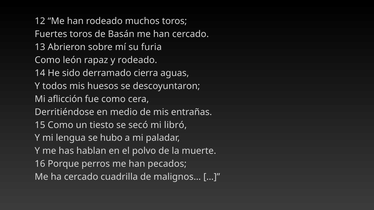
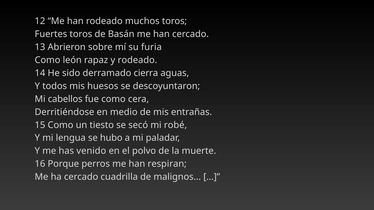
aflicción: aflicción -> cabellos
libró: libró -> robé
hablan: hablan -> venido
pecados: pecados -> respiran
